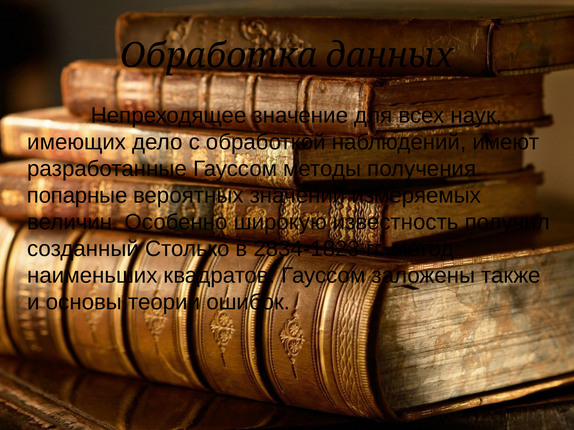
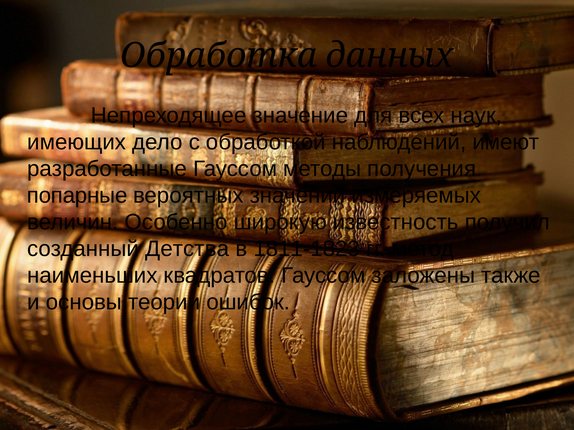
Столько: Столько -> Детства
2834-1823: 2834-1823 -> 1811-1823
